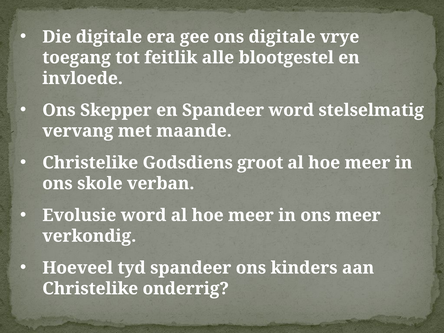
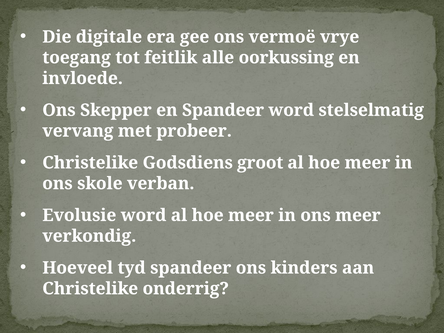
ons digitale: digitale -> vermoë
blootgestel: blootgestel -> oorkussing
maande: maande -> probeer
